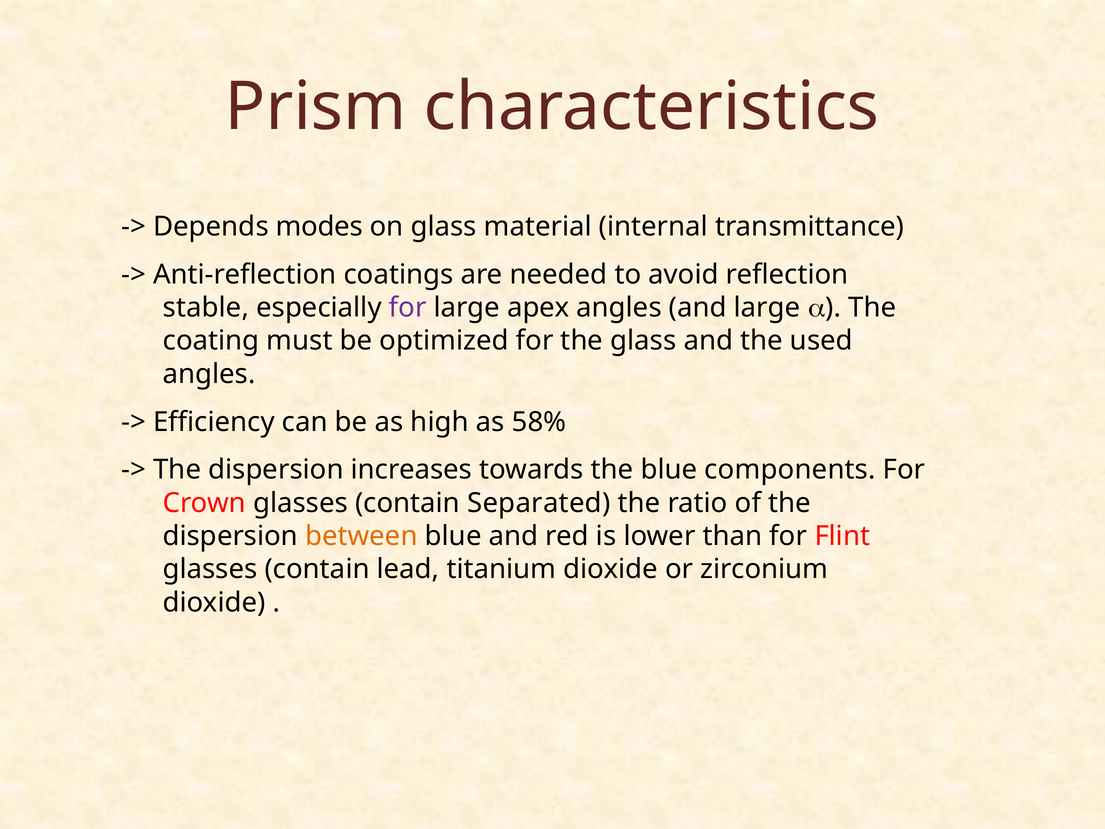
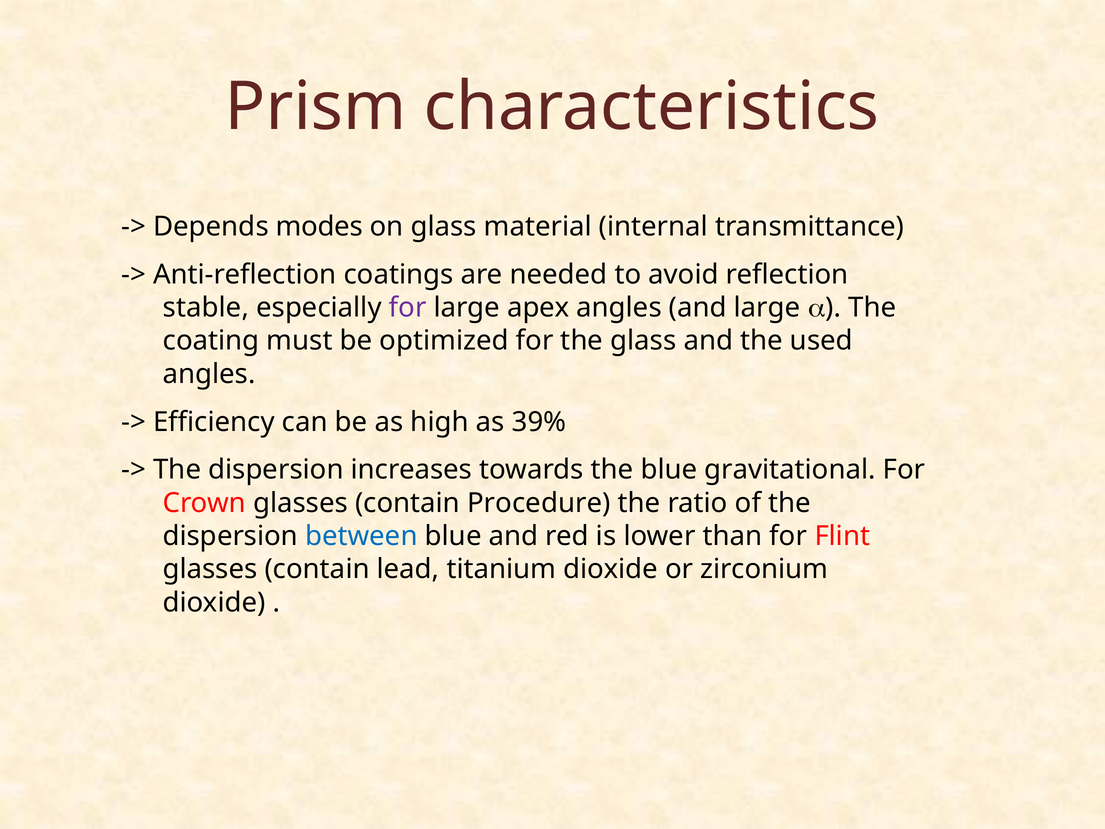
58%: 58% -> 39%
components: components -> gravitational
Separated: Separated -> Procedure
between colour: orange -> blue
